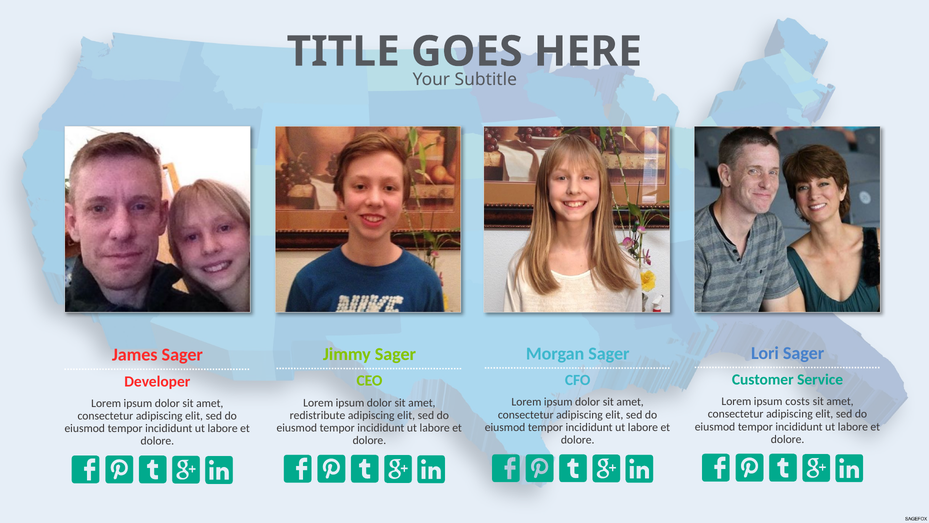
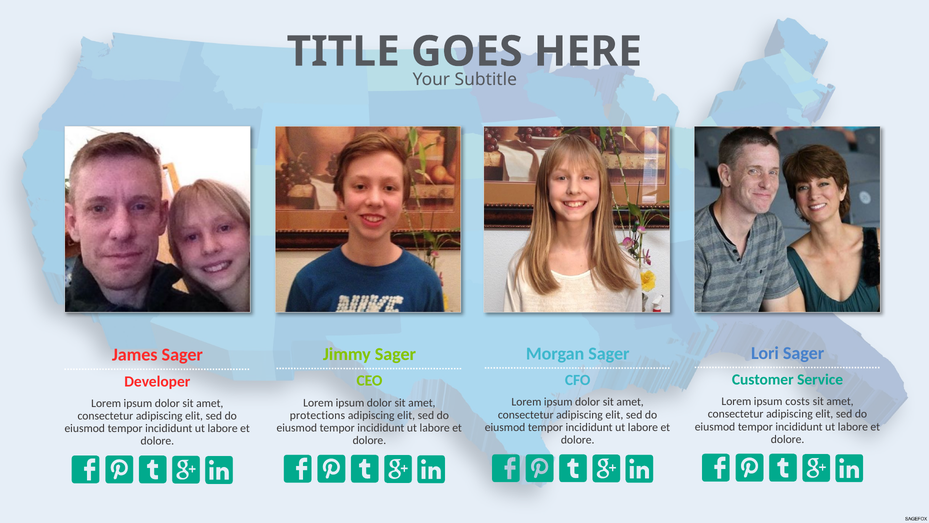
redistribute: redistribute -> protections
